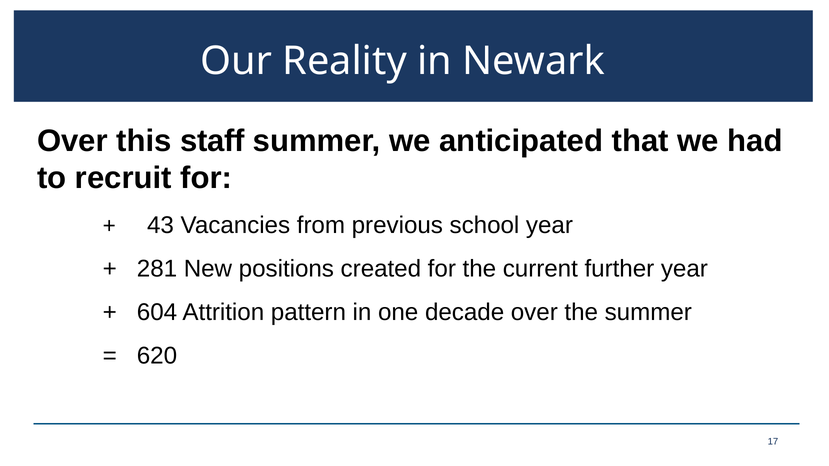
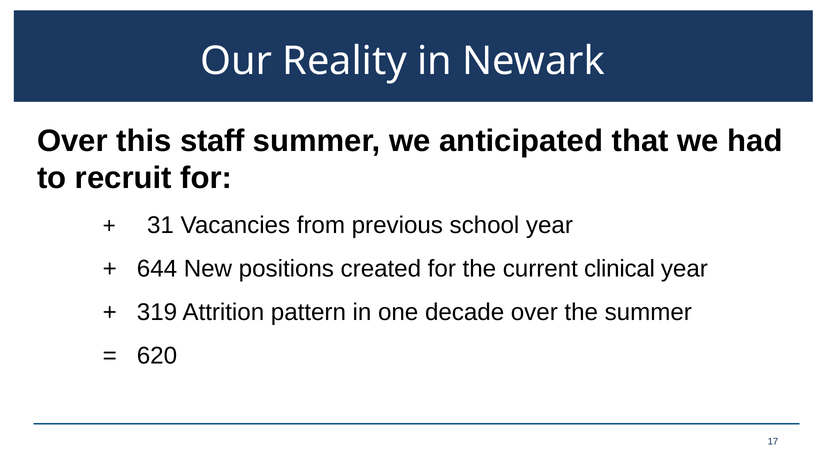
43: 43 -> 31
281: 281 -> 644
further: further -> clinical
604: 604 -> 319
